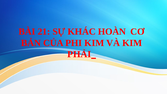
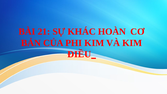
PHẢI: PHẢI -> ĐIỀU
